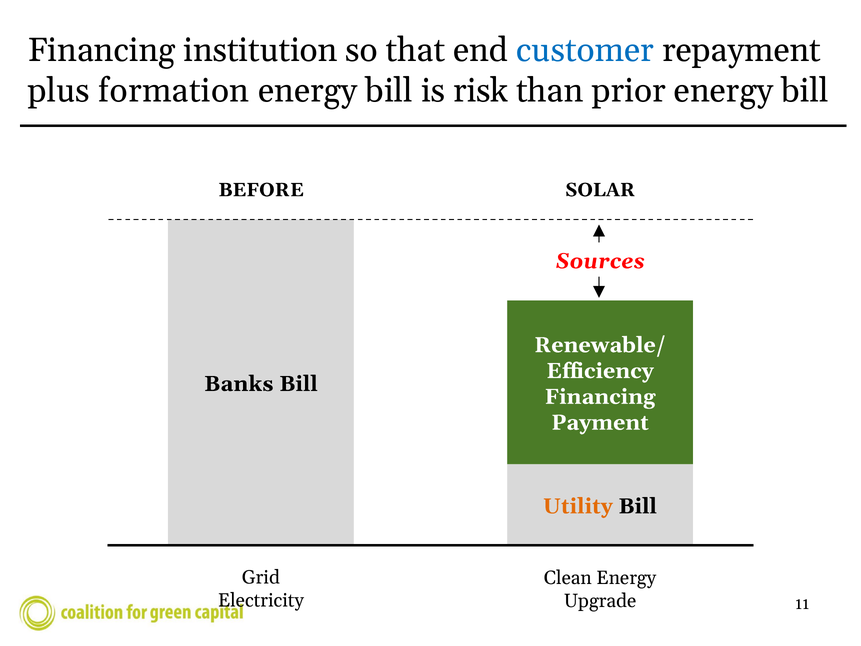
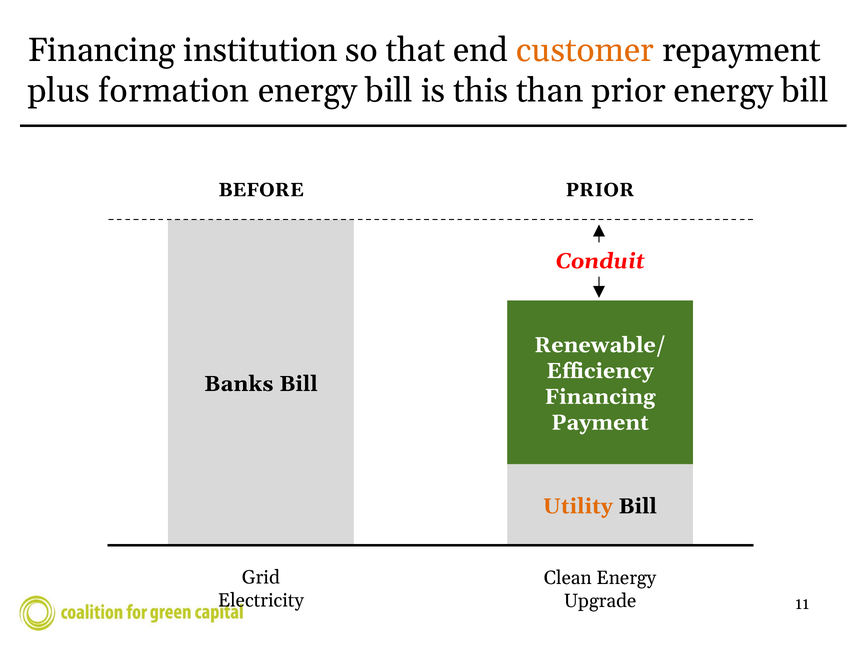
customer colour: blue -> orange
risk: risk -> this
BEFORE SOLAR: SOLAR -> PRIOR
Sources: Sources -> Conduit
